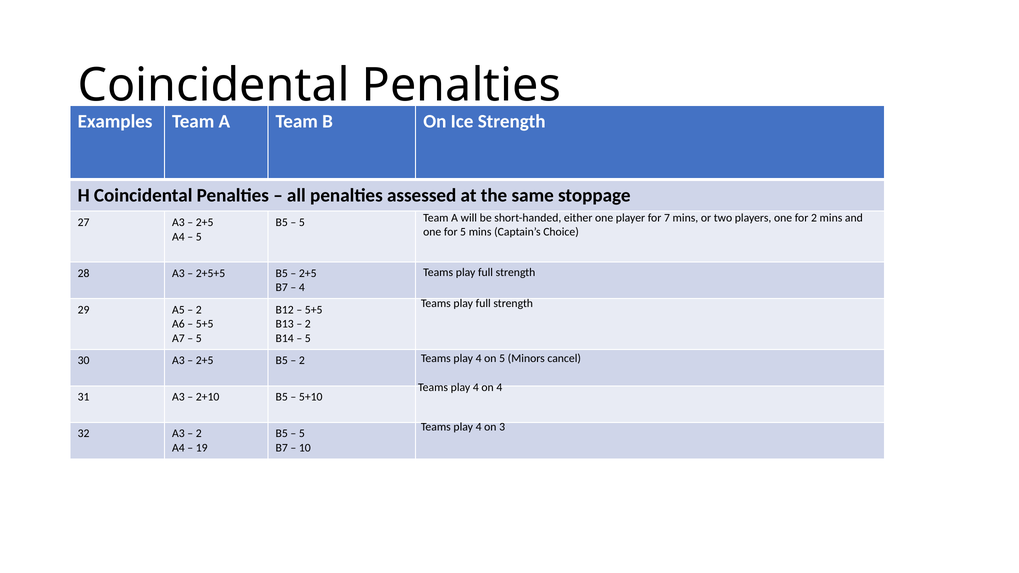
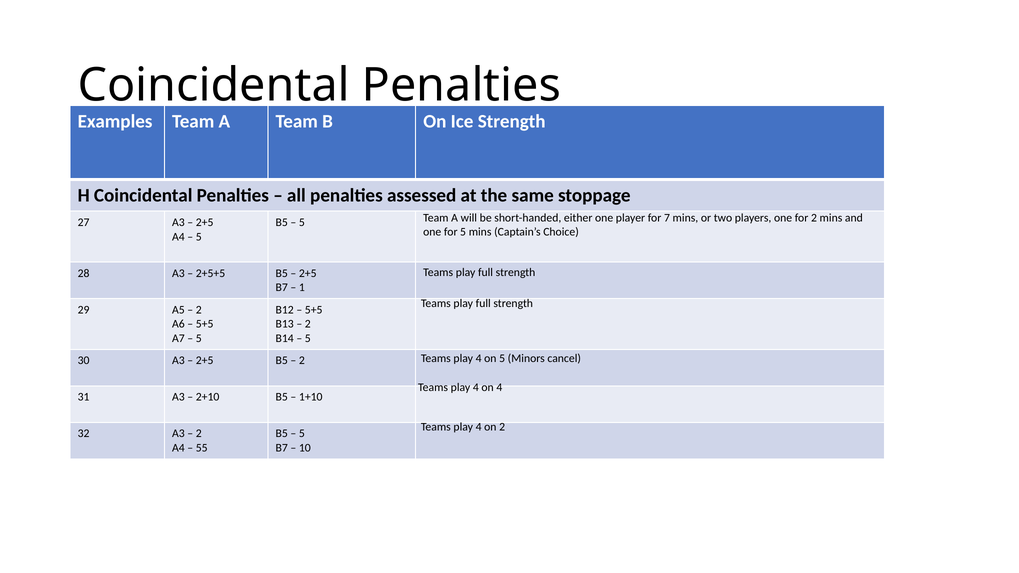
4 at (302, 288): 4 -> 1
5+10: 5+10 -> 1+10
on 3: 3 -> 2
19: 19 -> 55
